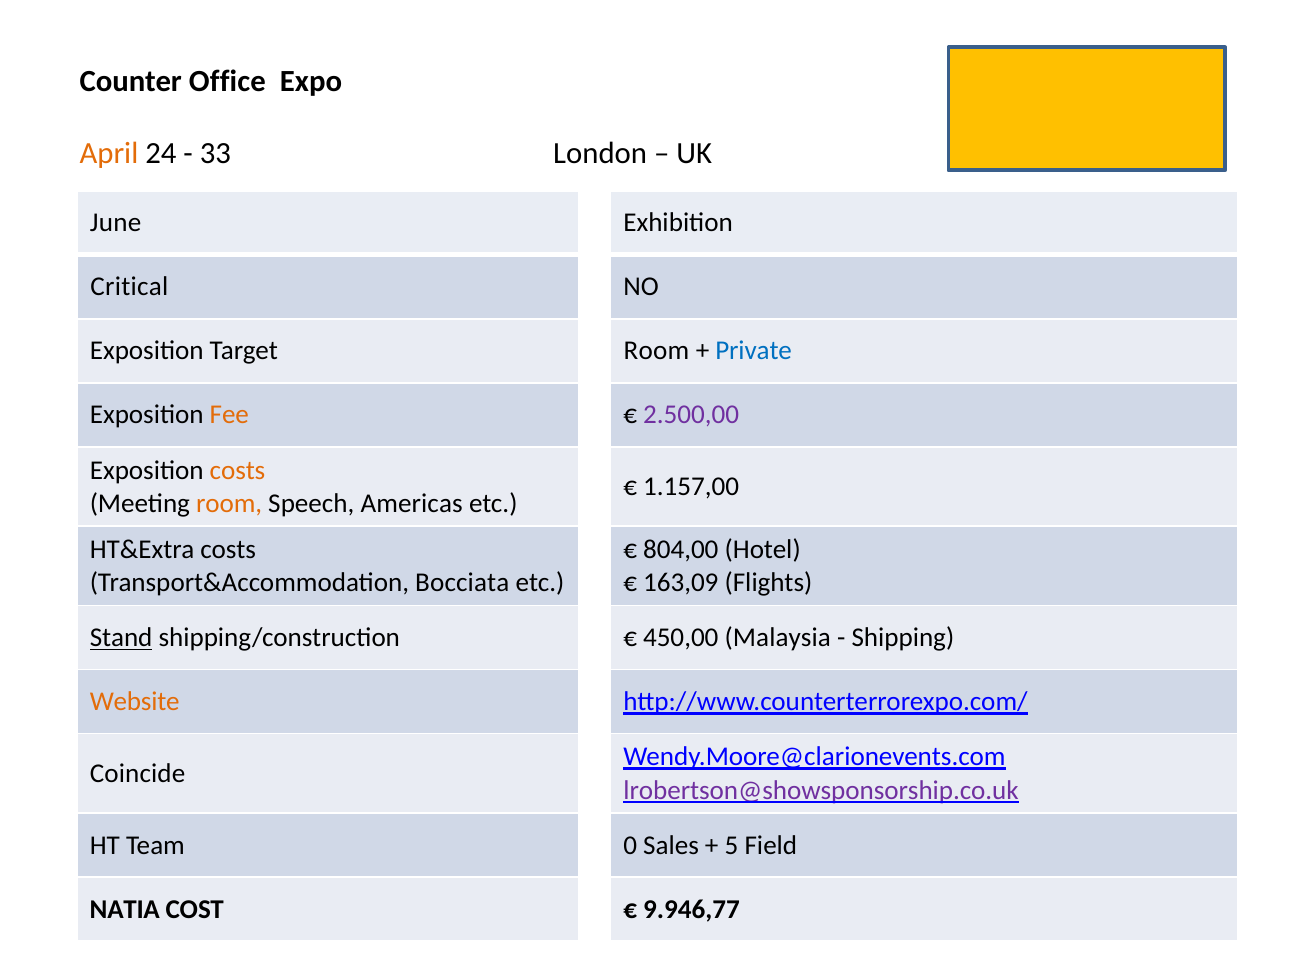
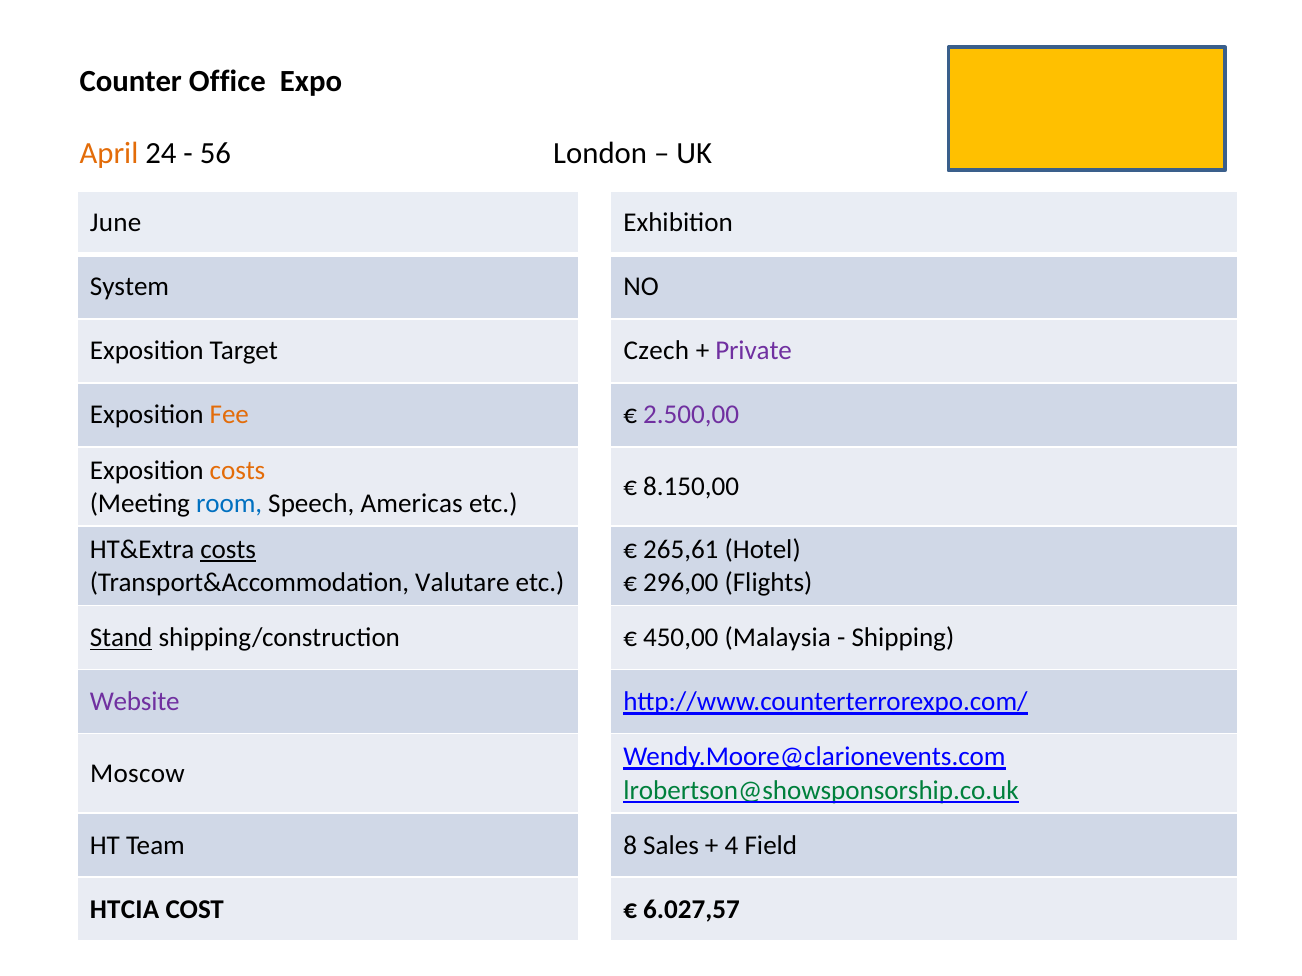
33: 33 -> 56
Critical: Critical -> System
Target Room: Room -> Czech
Private colour: blue -> purple
1.157,00: 1.157,00 -> 8.150,00
room at (229, 504) colour: orange -> blue
costs at (228, 550) underline: none -> present
804,00: 804,00 -> 265,61
Bocciata: Bocciata -> Valutare
163,09: 163,09 -> 296,00
Website colour: orange -> purple
Coincide: Coincide -> Moscow
lrobertson@showsponsorship.co.uk colour: purple -> green
0: 0 -> 8
5: 5 -> 4
NATIA: NATIA -> HTCIA
9.946,77: 9.946,77 -> 6.027,57
